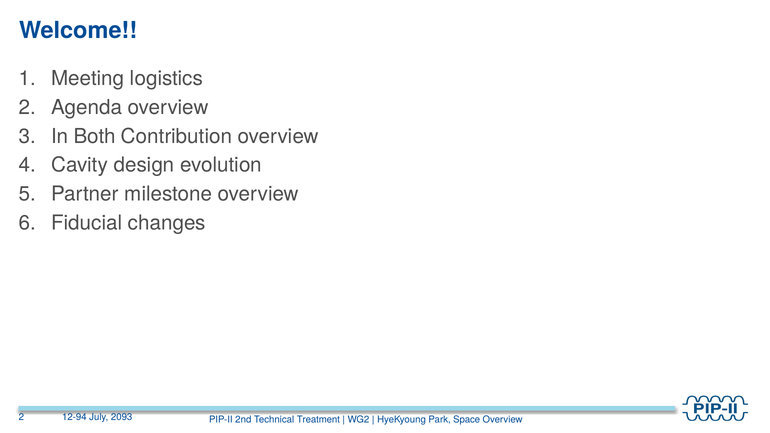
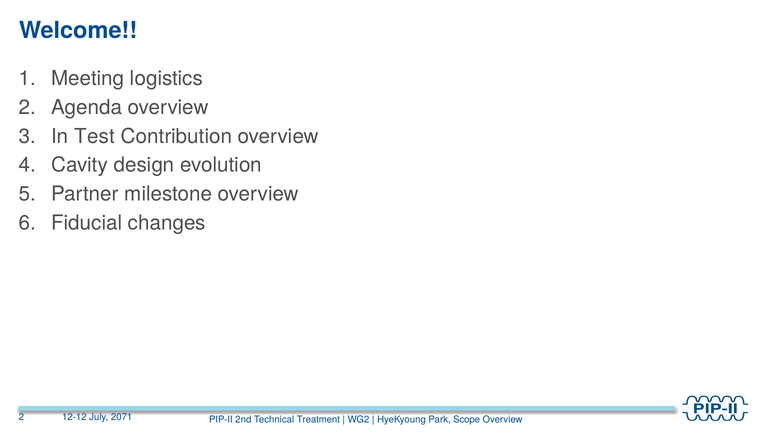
Both: Both -> Test
12-94: 12-94 -> 12-12
2093: 2093 -> 2071
Space: Space -> Scope
